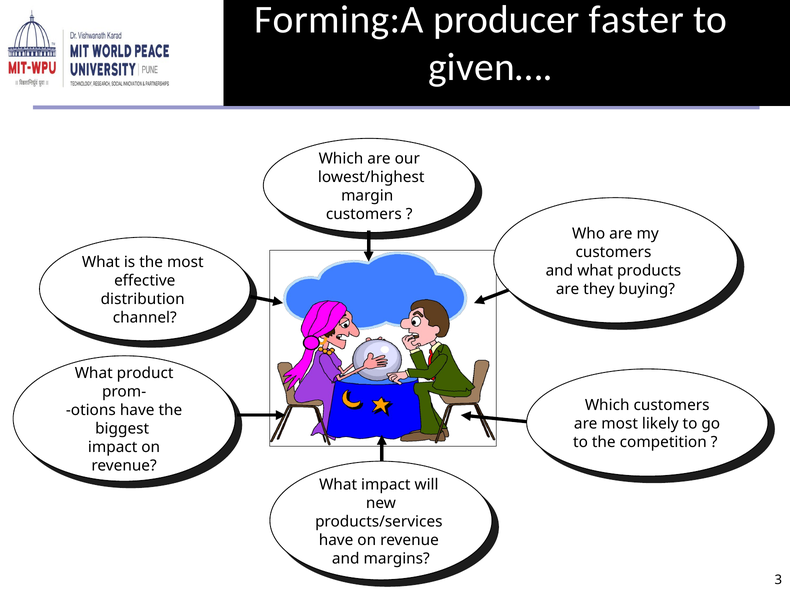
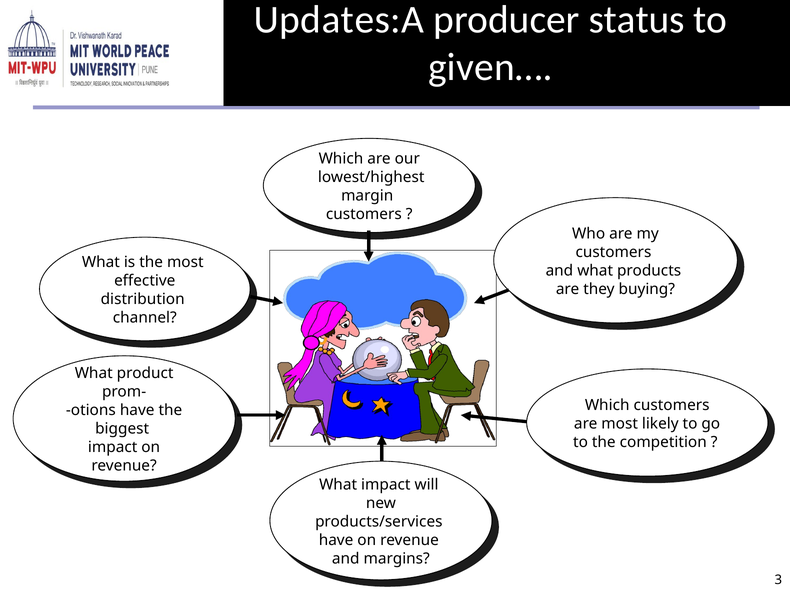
Forming:A: Forming:A -> Updates:A
faster: faster -> status
